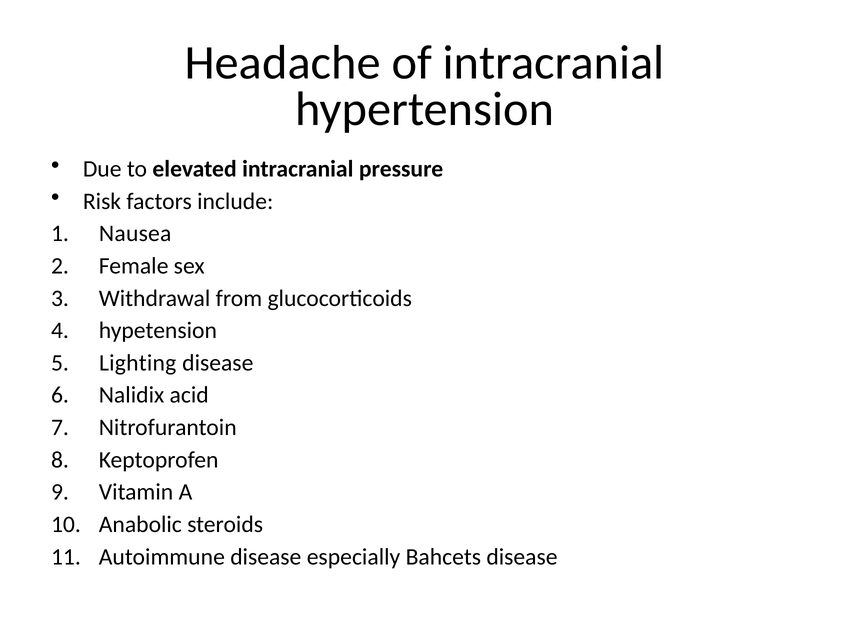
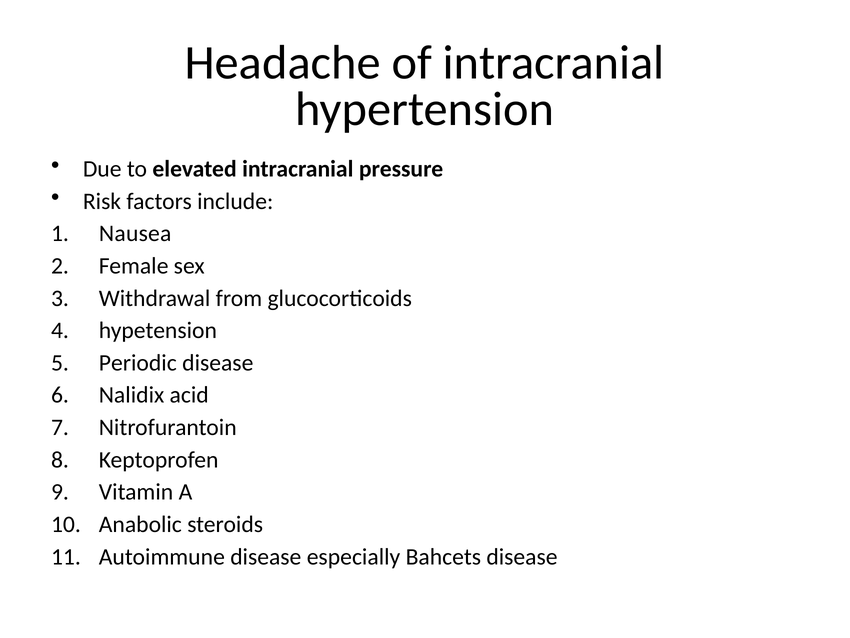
Lighting: Lighting -> Periodic
